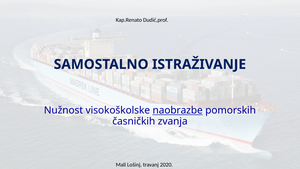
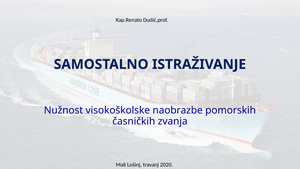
naobrazbe underline: present -> none
